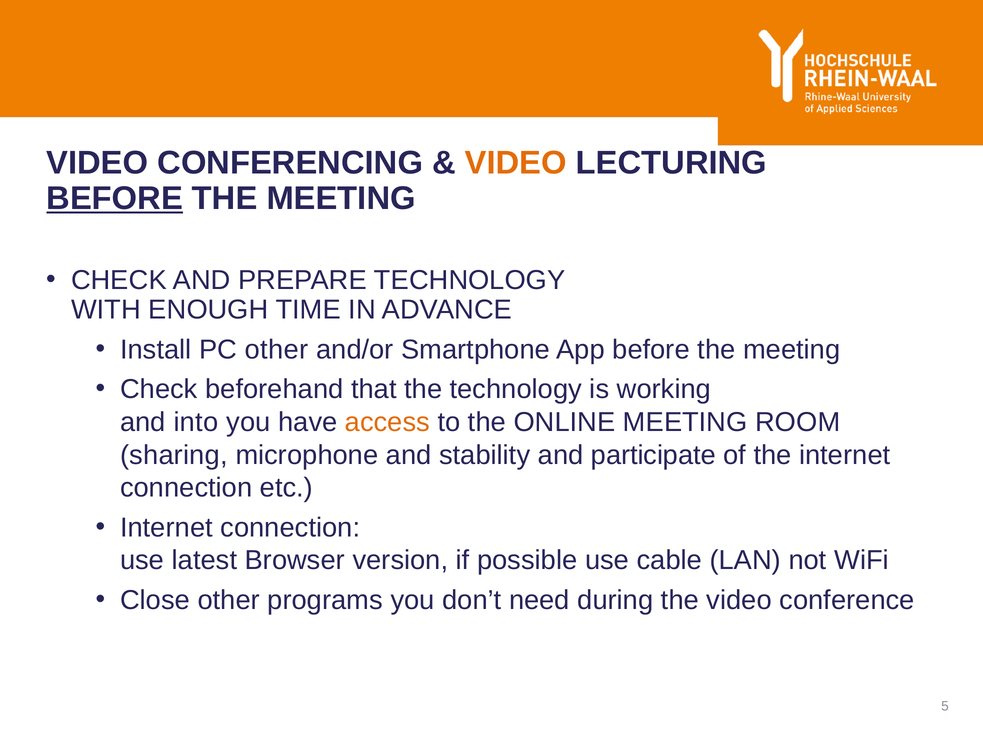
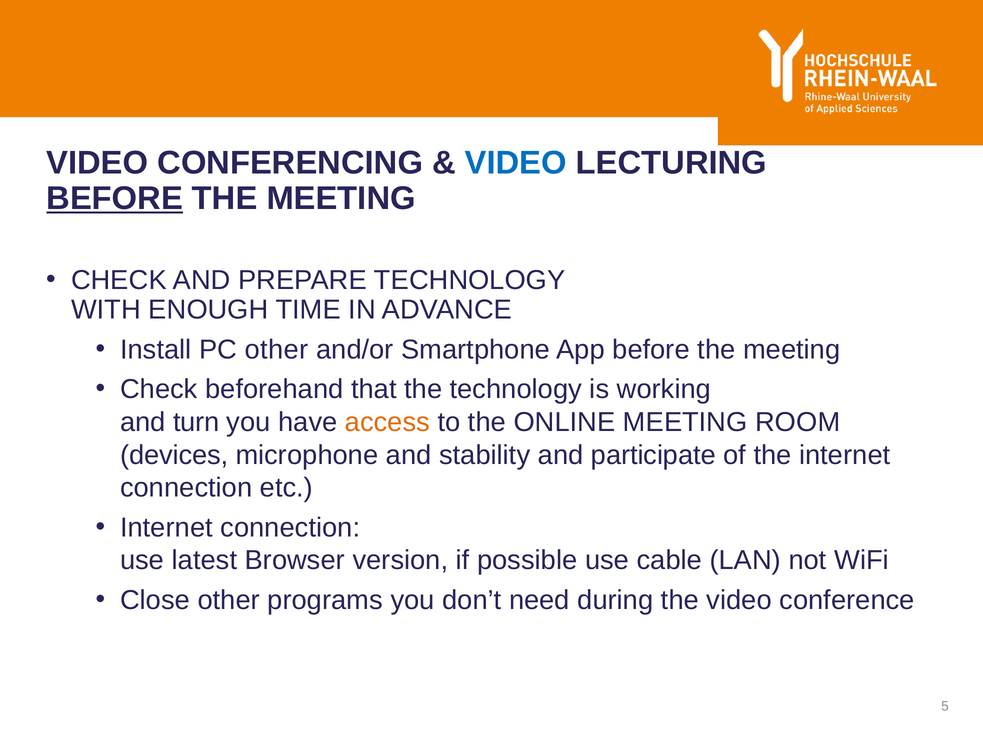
VIDEO at (516, 163) colour: orange -> blue
into: into -> turn
sharing: sharing -> devices
